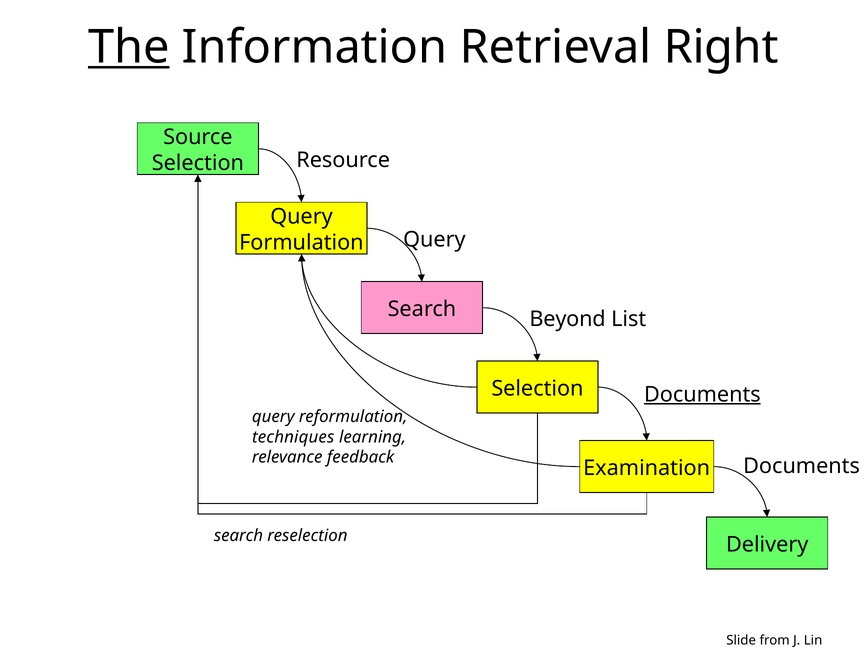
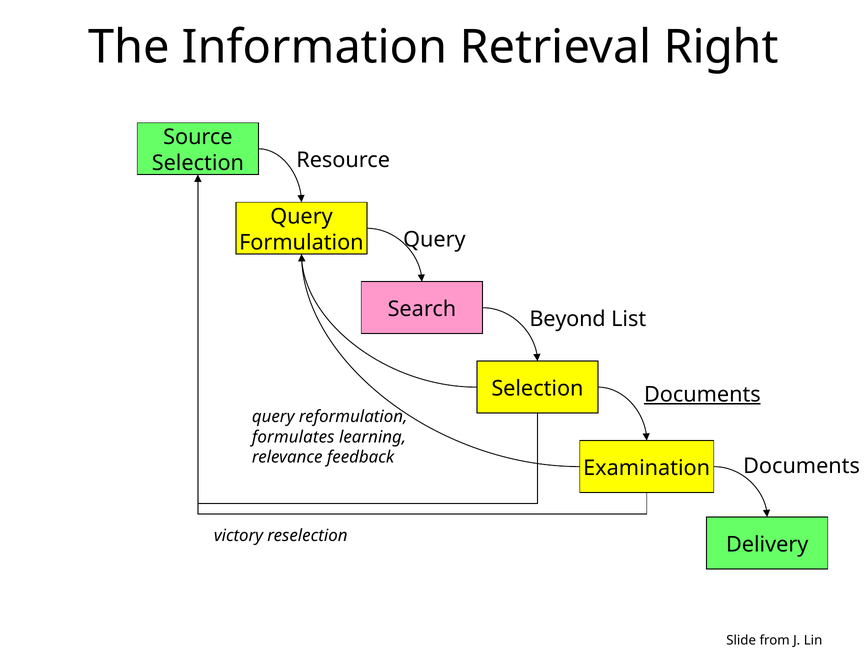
The underline: present -> none
techniques: techniques -> formulates
search at (238, 536): search -> victory
